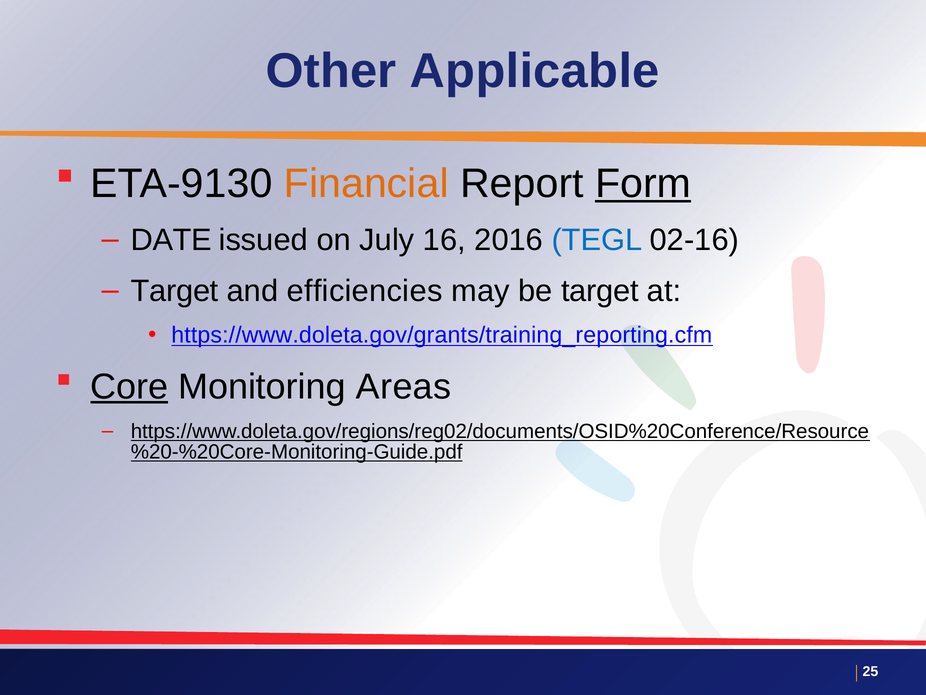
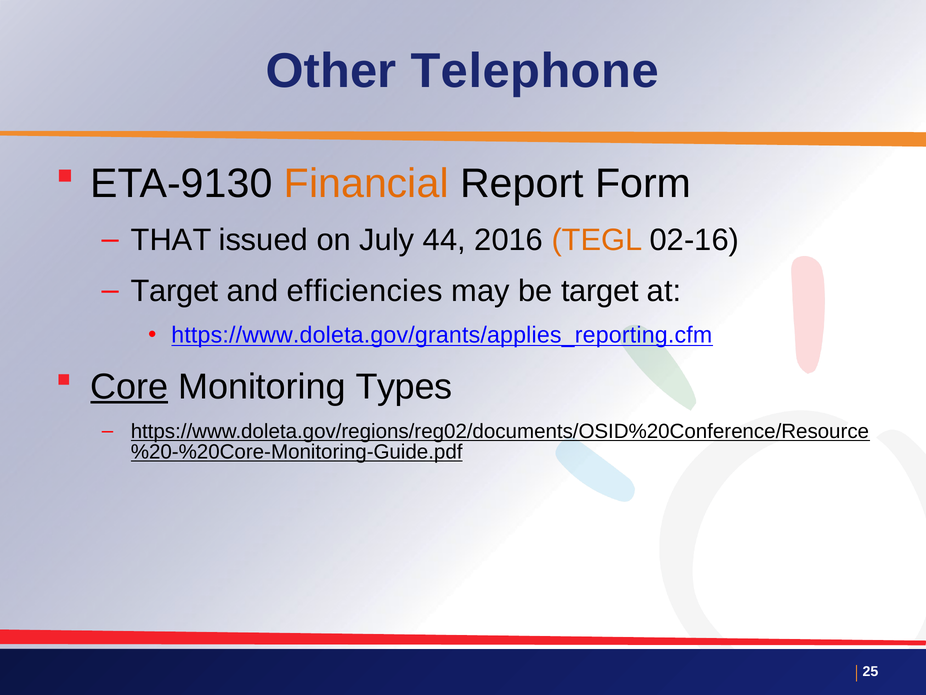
Applicable: Applicable -> Telephone
Form underline: present -> none
DATE: DATE -> THAT
16: 16 -> 44
TEGL colour: blue -> orange
https://www.doleta.gov/grants/training_reporting.cfm: https://www.doleta.gov/grants/training_reporting.cfm -> https://www.doleta.gov/grants/applies_reporting.cfm
Areas: Areas -> Types
